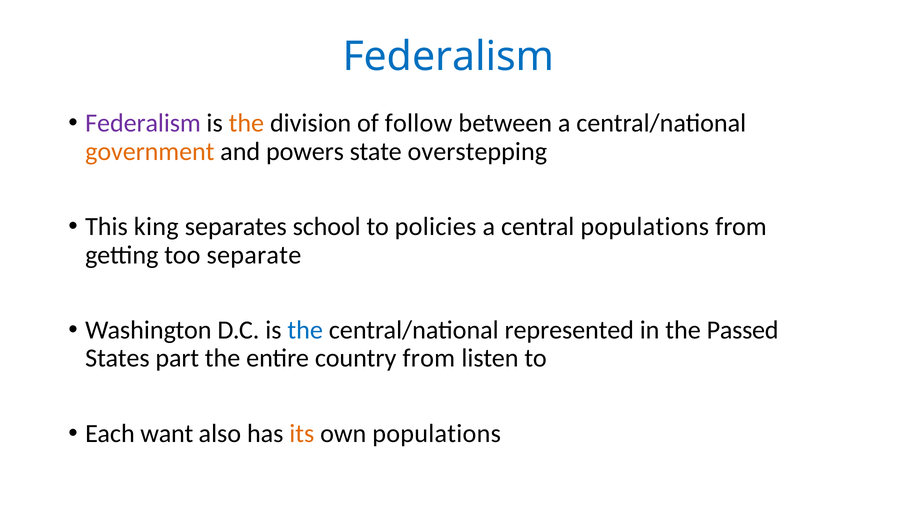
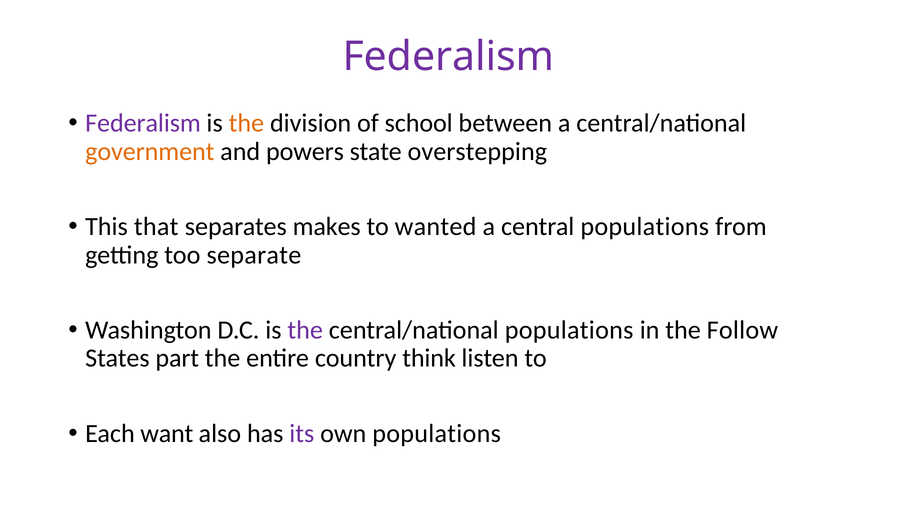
Federalism at (448, 57) colour: blue -> purple
follow: follow -> school
king: king -> that
school: school -> makes
policies: policies -> wanted
the at (305, 330) colour: blue -> purple
central/national represented: represented -> populations
Passed: Passed -> Follow
country from: from -> think
its colour: orange -> purple
